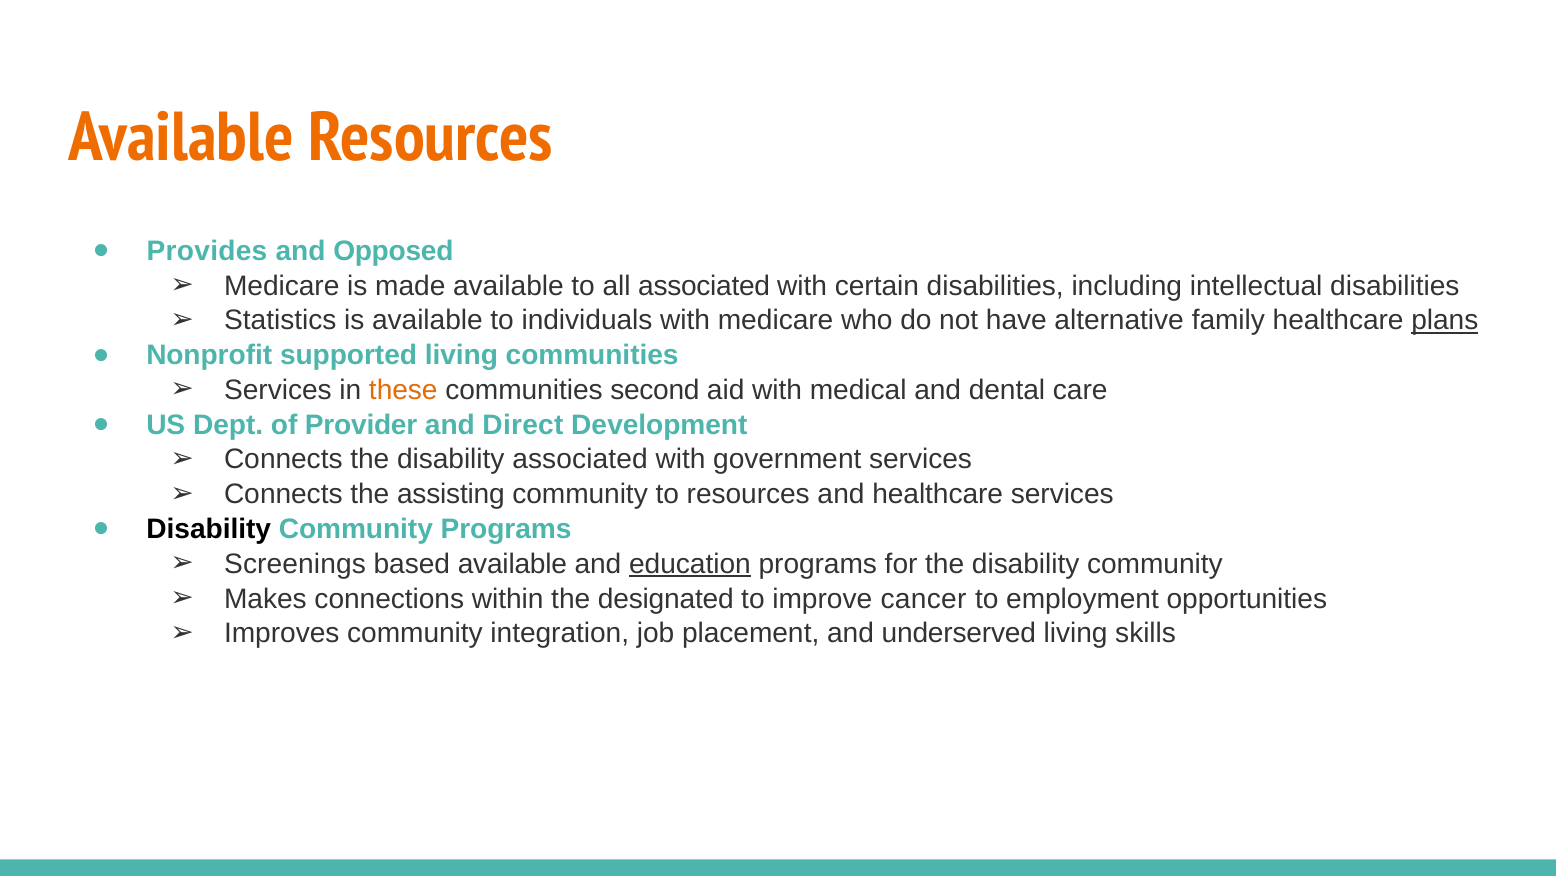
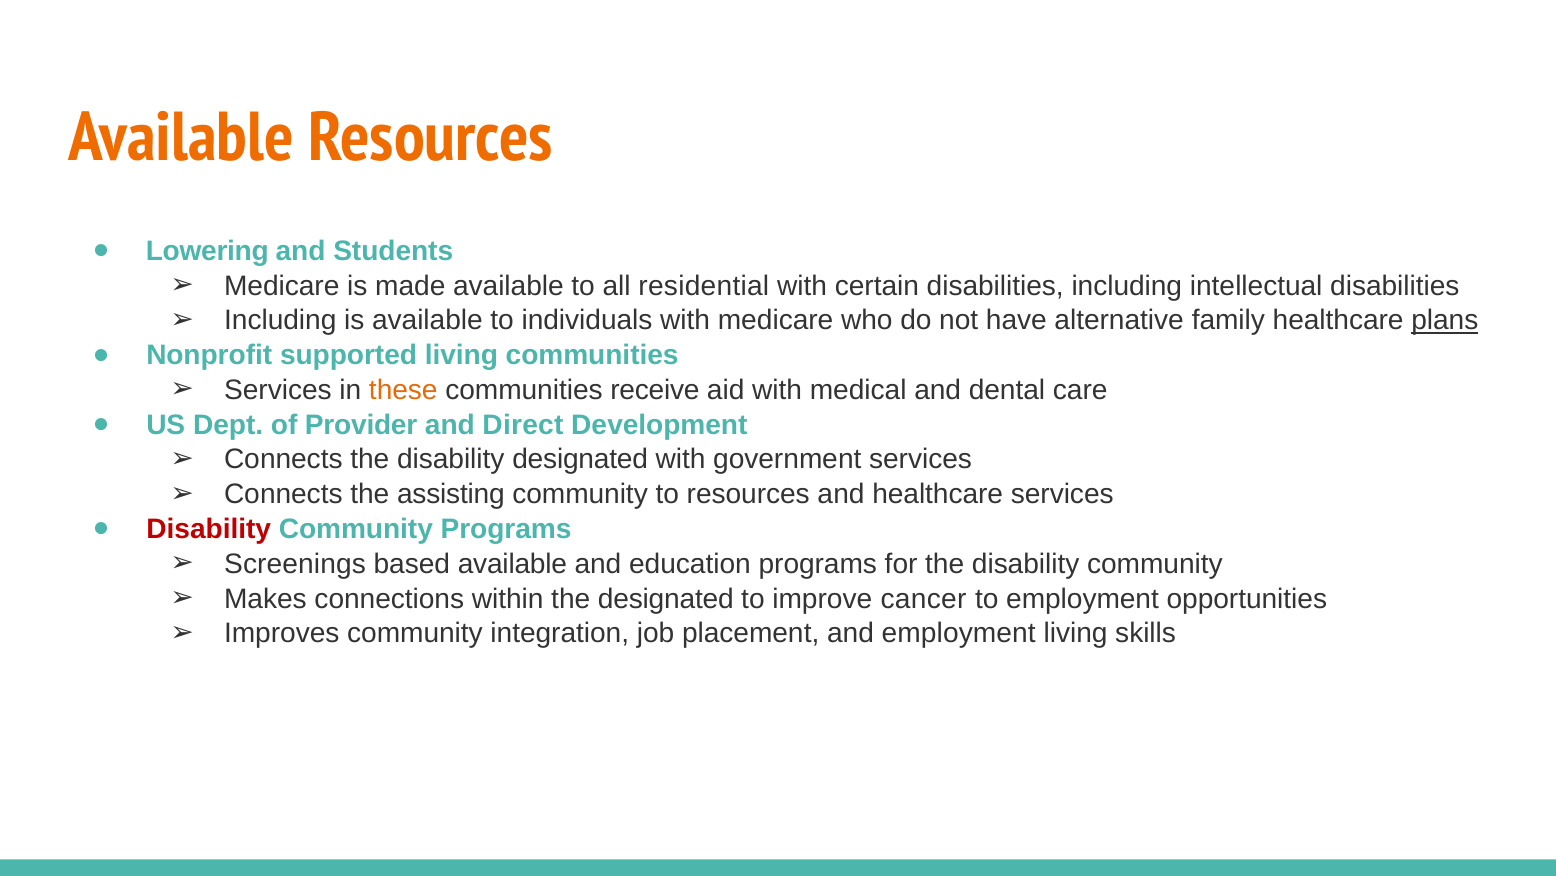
Provides: Provides -> Lowering
Opposed: Opposed -> Students
all associated: associated -> residential
Statistics at (280, 320): Statistics -> Including
second: second -> receive
disability associated: associated -> designated
Disability at (209, 529) colour: black -> red
education underline: present -> none
and underserved: underserved -> employment
